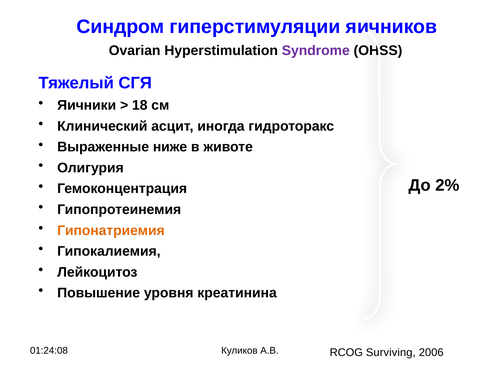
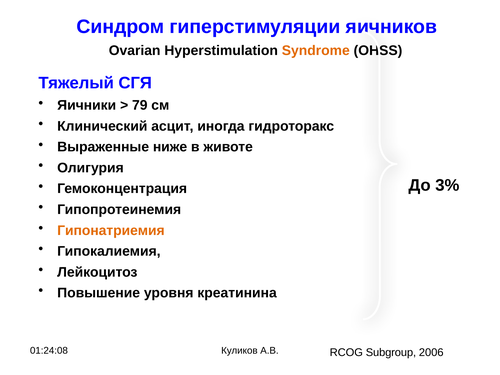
Syndrome colour: purple -> orange
18: 18 -> 79
2%: 2% -> 3%
Surviving: Surviving -> Subgroup
